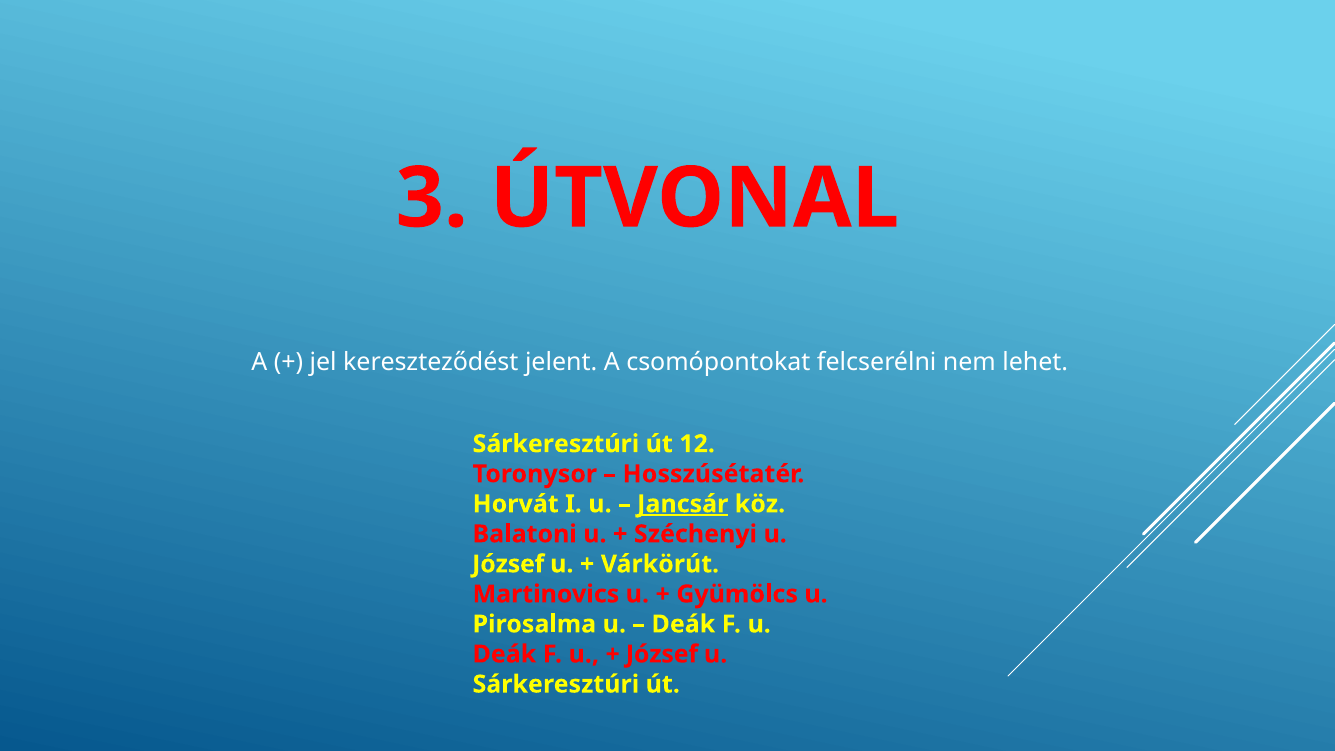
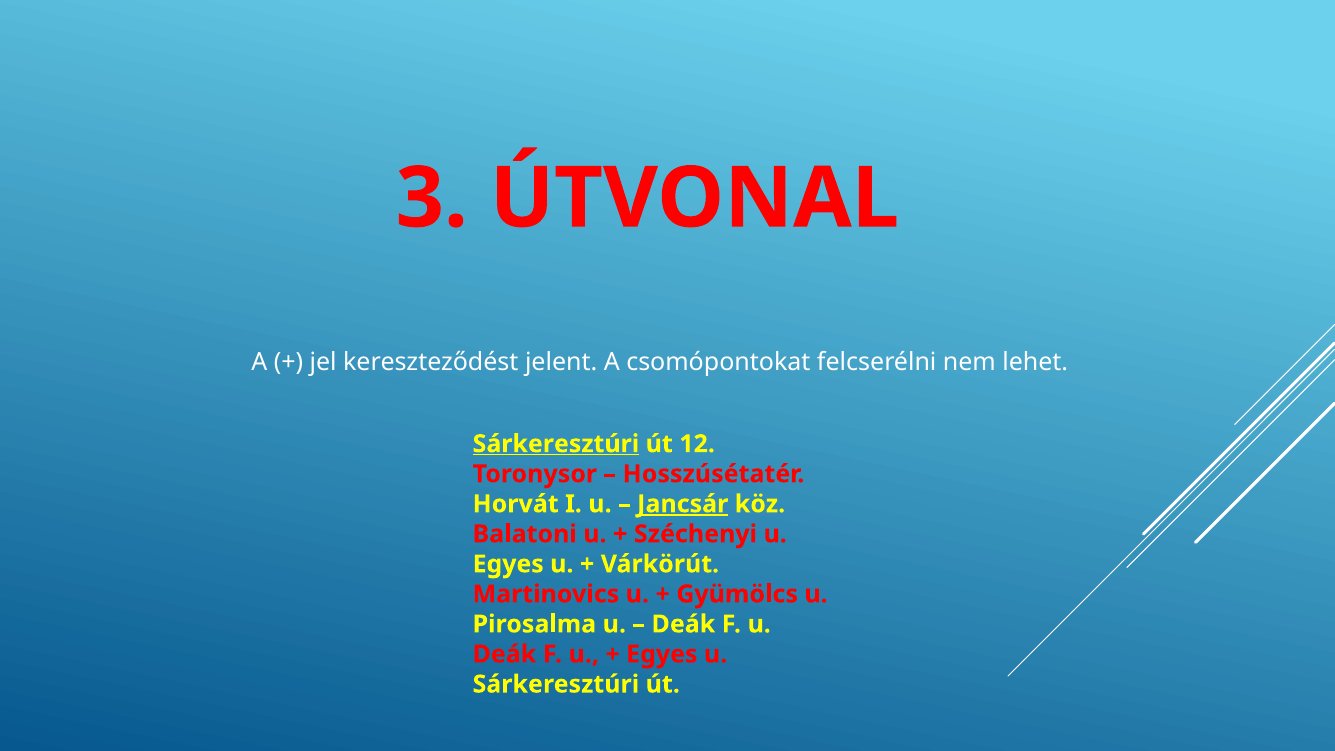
Sárkeresztúri at (556, 444) underline: none -> present
József at (508, 564): József -> Egyes
József at (662, 654): József -> Egyes
